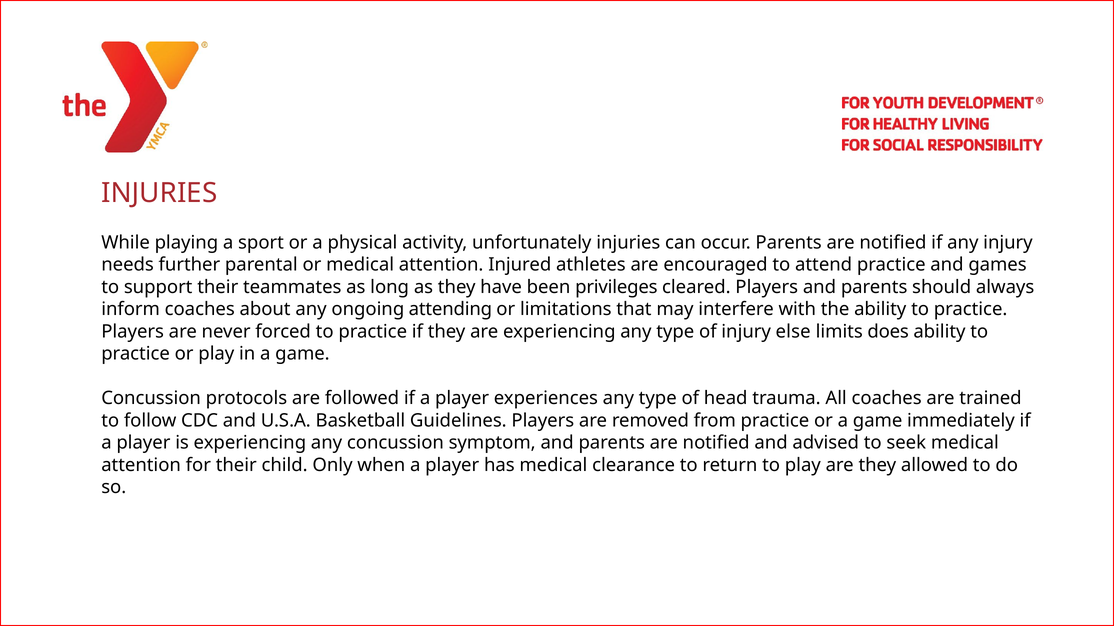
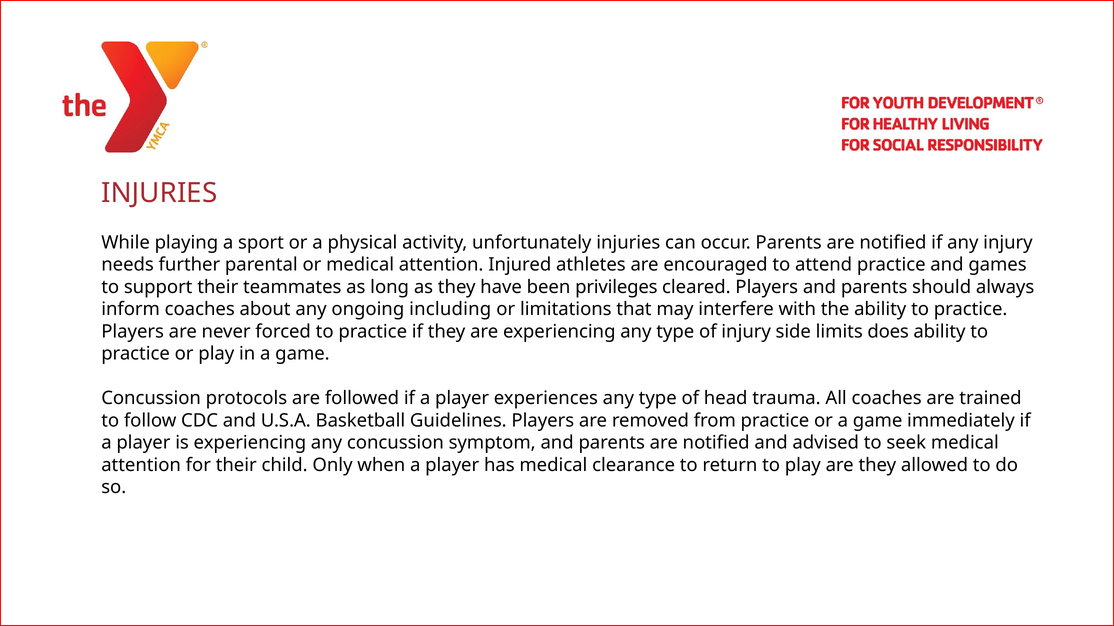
attending: attending -> including
else: else -> side
